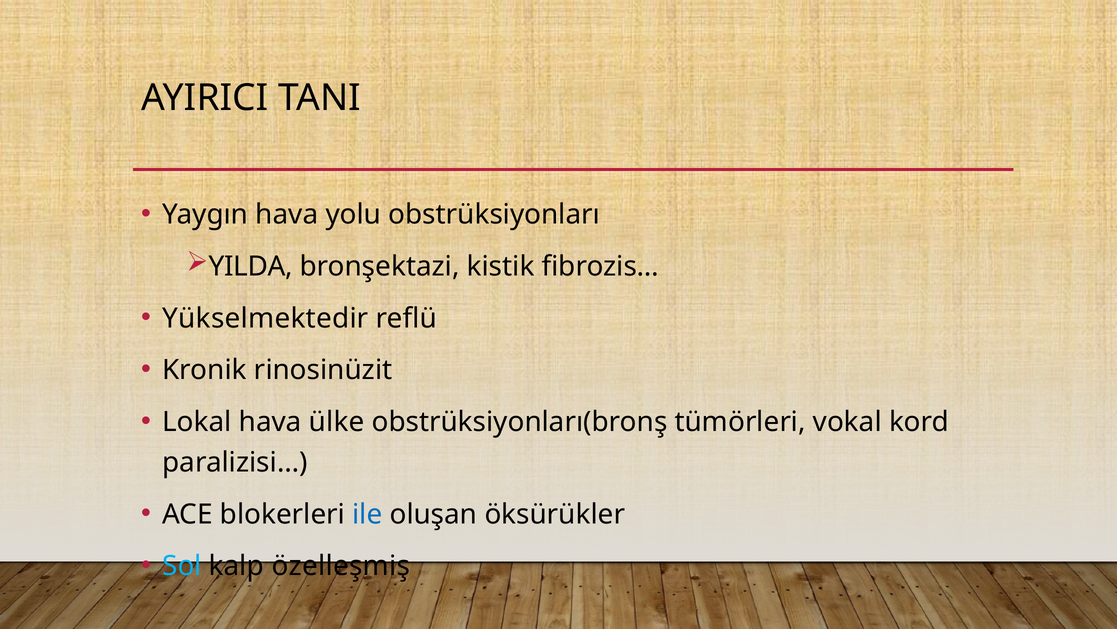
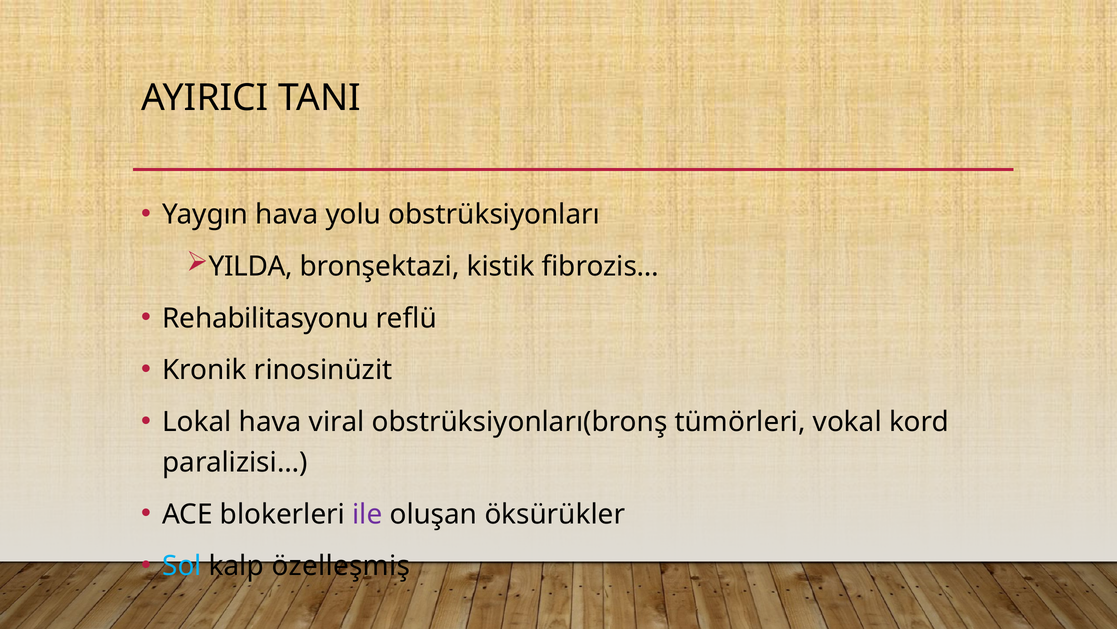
Yükselmektedir: Yükselmektedir -> Rehabilitasyonu
ülke: ülke -> viral
ile colour: blue -> purple
